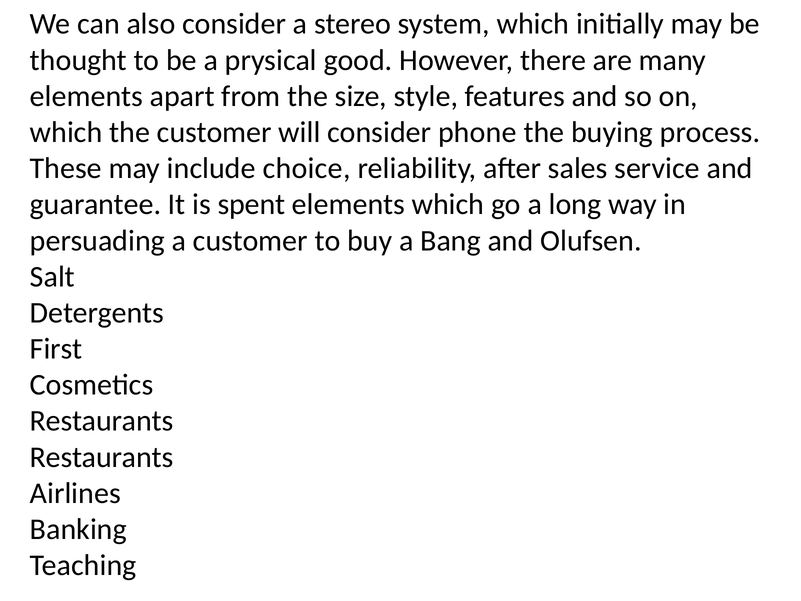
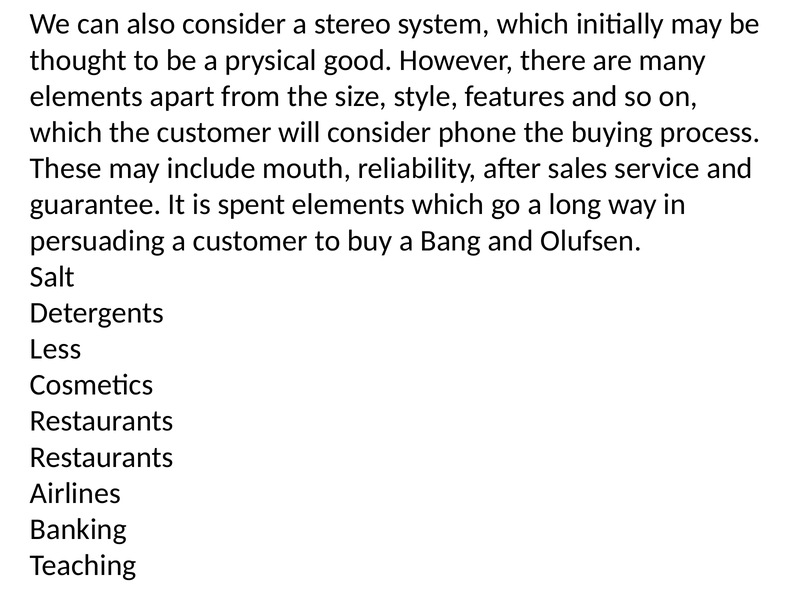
choice: choice -> mouth
First: First -> Less
